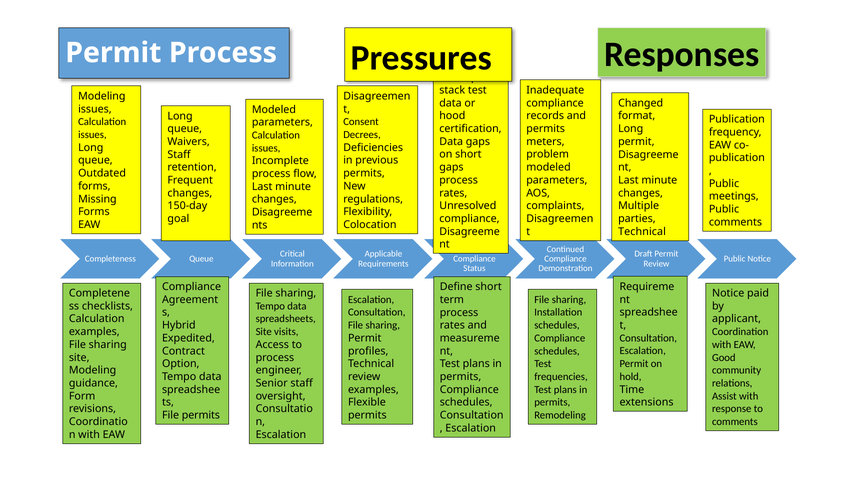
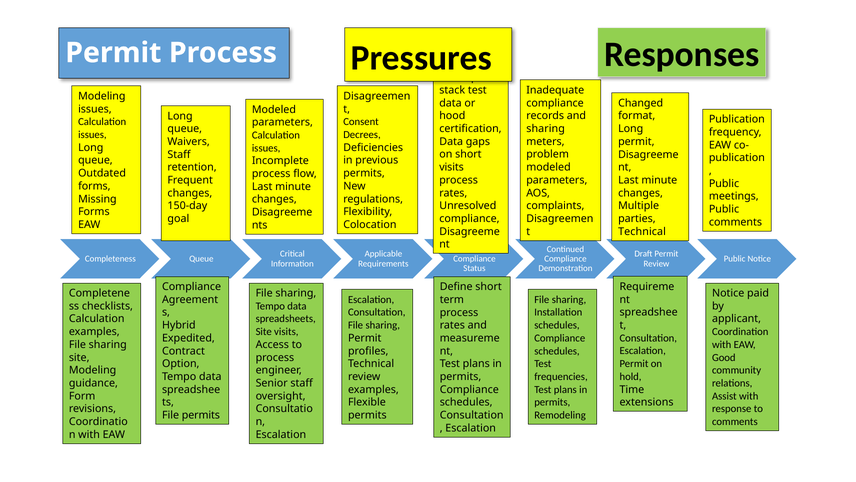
permits at (546, 129): permits -> sharing
gaps at (451, 167): gaps -> visits
